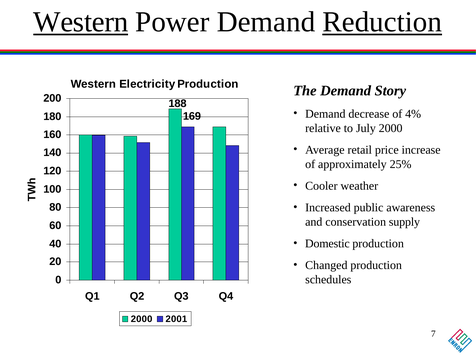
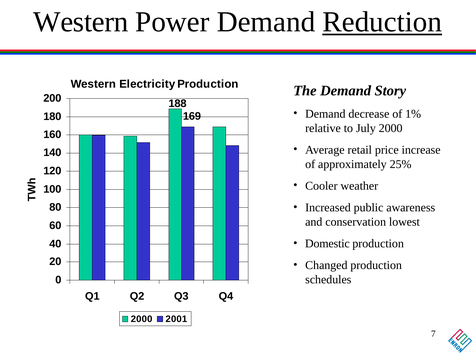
Western at (81, 22) underline: present -> none
4%: 4% -> 1%
supply: supply -> lowest
